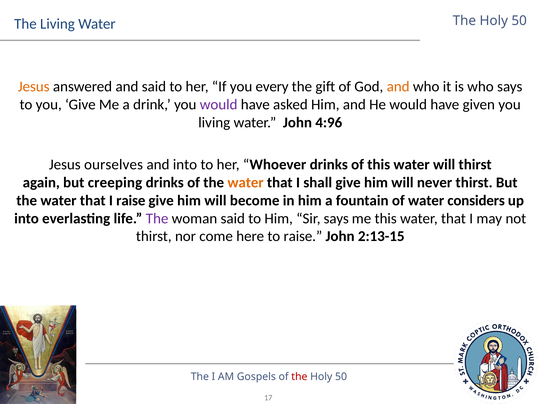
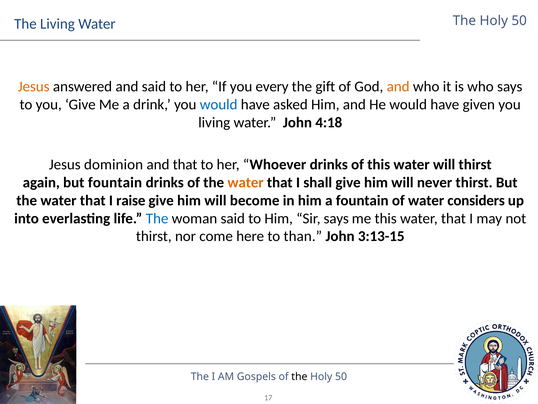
would at (219, 105) colour: purple -> blue
4:96: 4:96 -> 4:18
ourselves: ourselves -> dominion
and into: into -> that
but creeping: creeping -> fountain
The at (157, 218) colour: purple -> blue
to raise: raise -> than
2:13-15: 2:13-15 -> 3:13-15
the at (299, 376) colour: red -> black
